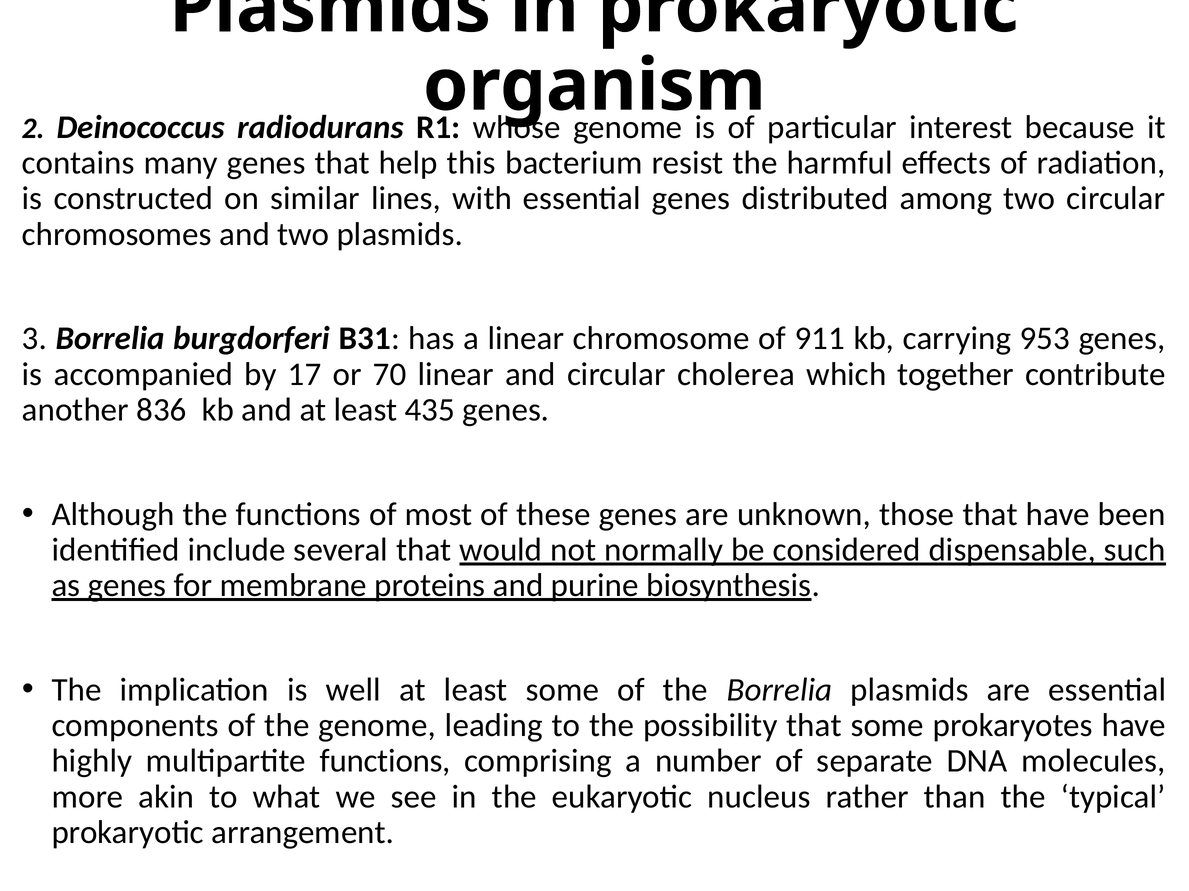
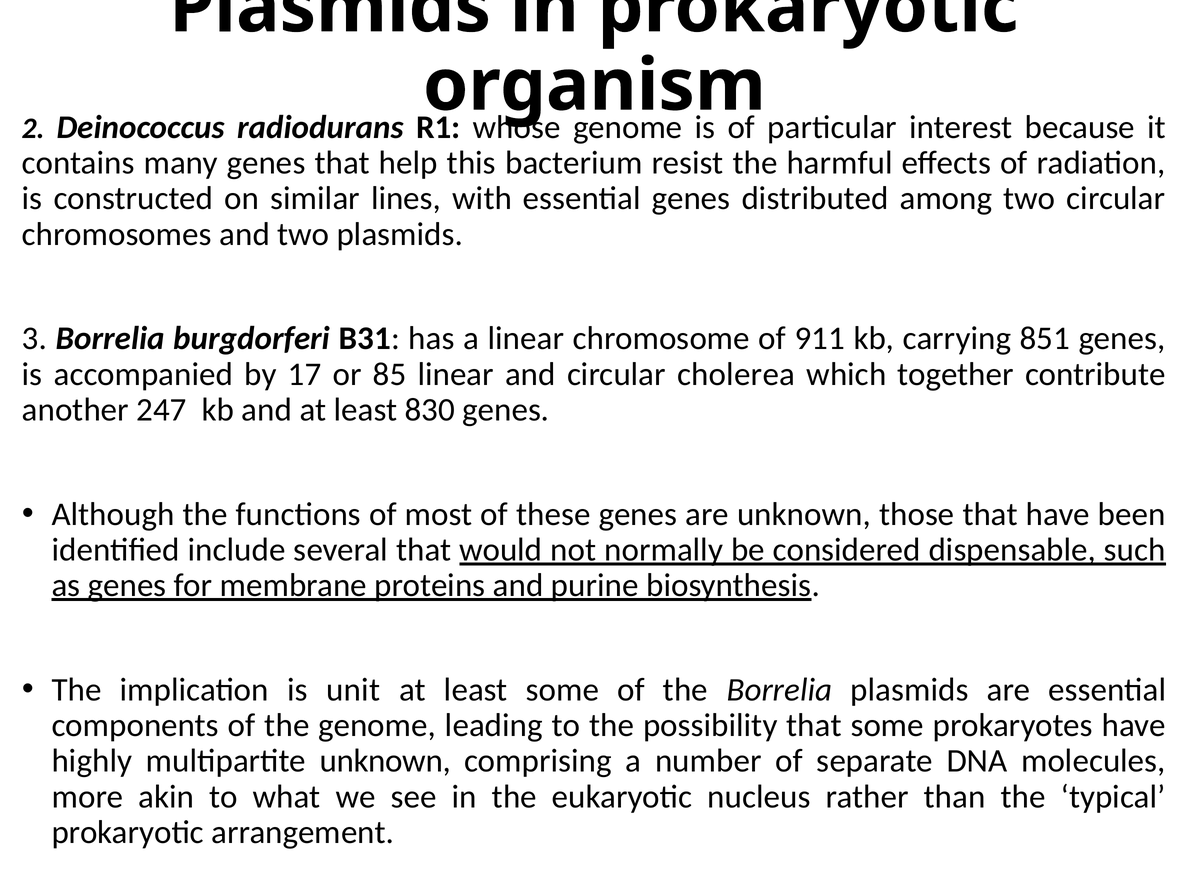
953: 953 -> 851
70: 70 -> 85
836: 836 -> 247
435: 435 -> 830
well: well -> unit
multipartite functions: functions -> unknown
